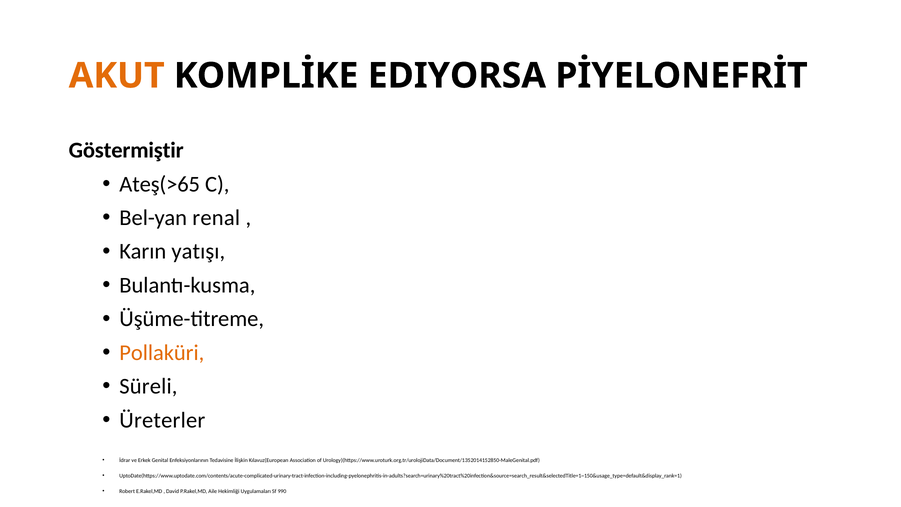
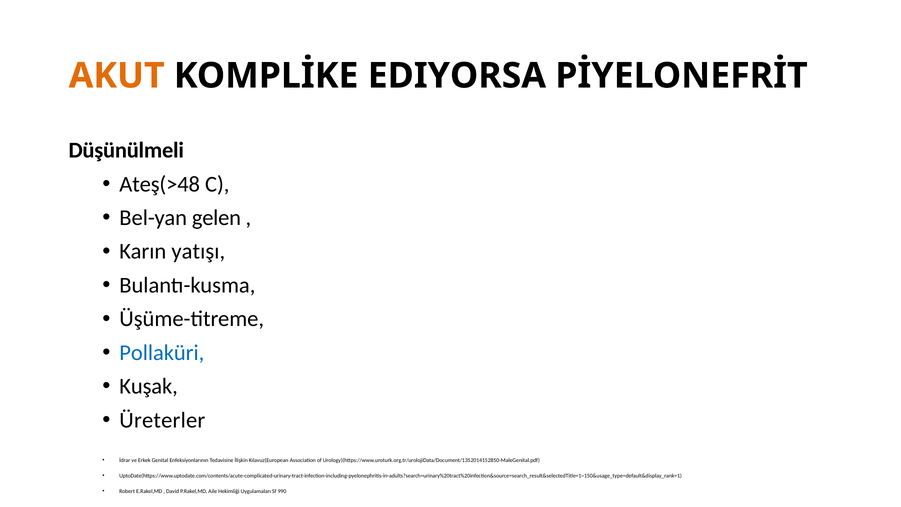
Göstermiştir: Göstermiştir -> Düşünülmeli
Ateş(>65: Ateş(>65 -> Ateş(>48
renal: renal -> gelen
Pollaküri colour: orange -> blue
Süreli: Süreli -> Kuşak
